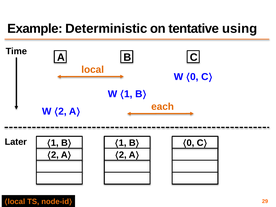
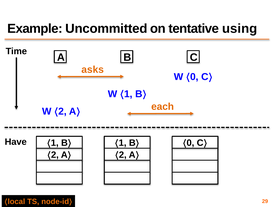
Deterministic: Deterministic -> Uncommitted
local: local -> asks
Later: Later -> Have
